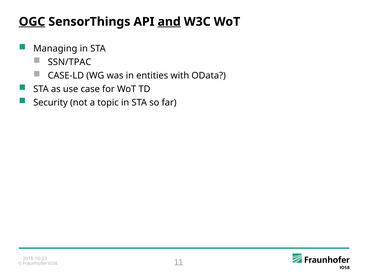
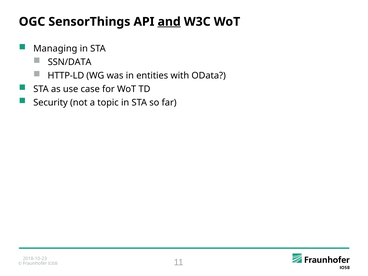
OGC underline: present -> none
SSN/TPAC: SSN/TPAC -> SSN/DATA
CASE-LD: CASE-LD -> HTTP-LD
